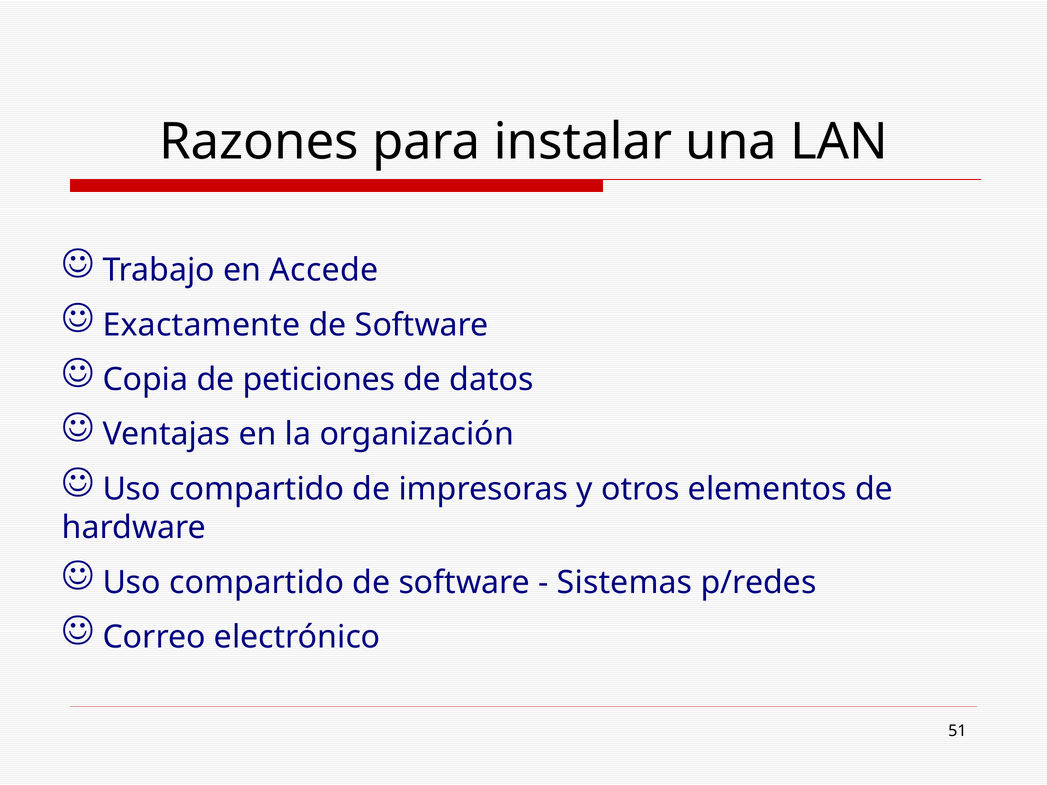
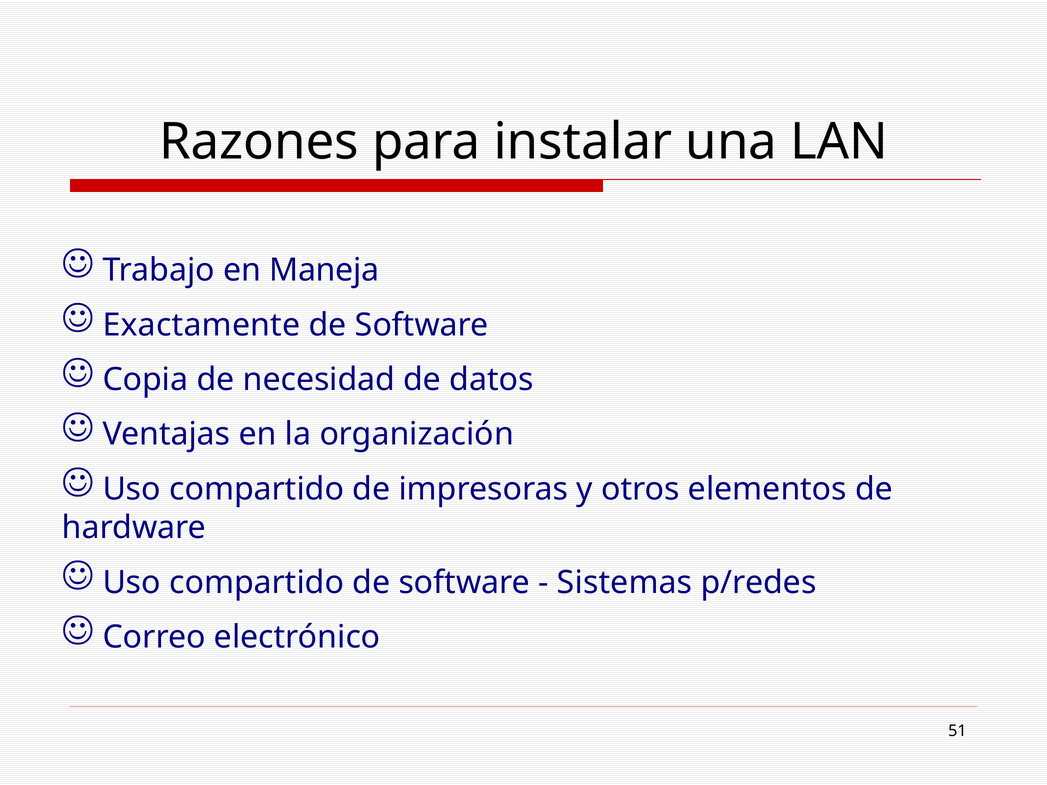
Accede: Accede -> Maneja
peticiones: peticiones -> necesidad
